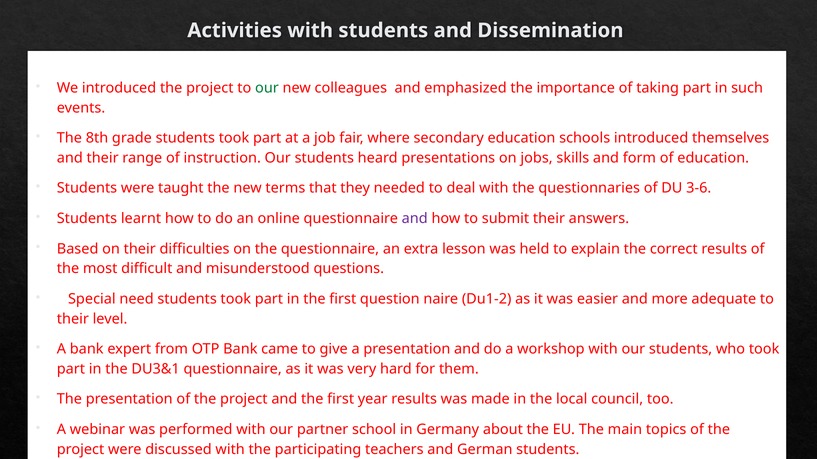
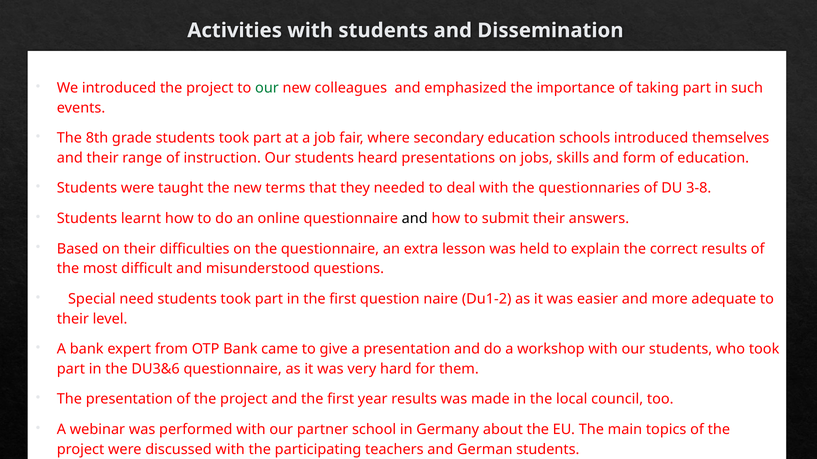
3-6: 3-6 -> 3-8
and at (415, 219) colour: purple -> black
DU3&1: DU3&1 -> DU3&6
